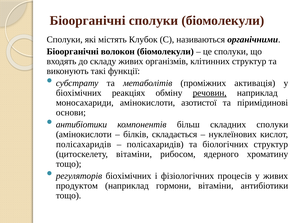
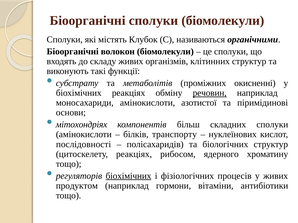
активація: активація -> окисненні
антибіотики at (81, 125): антибіотики -> мітохондріях
складається: складається -> транспорту
полісахаридів at (84, 145): полісахаридів -> послідовності
цитоскелету вітаміни: вітаміни -> реакціях
біохімічних at (129, 176) underline: none -> present
